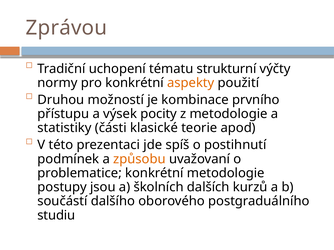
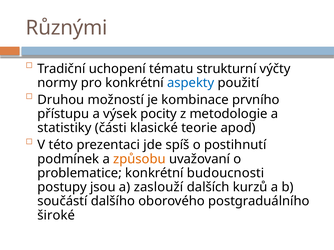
Zprávou: Zprávou -> Různými
aspekty colour: orange -> blue
konkrétní metodologie: metodologie -> budoucnosti
školních: školních -> zaslouží
studiu: studiu -> široké
